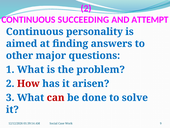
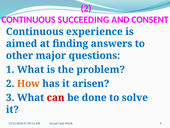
ATTEMPT: ATTEMPT -> CONSENT
personality: personality -> experience
How colour: red -> orange
